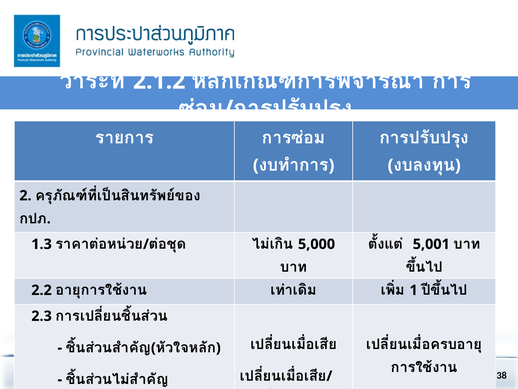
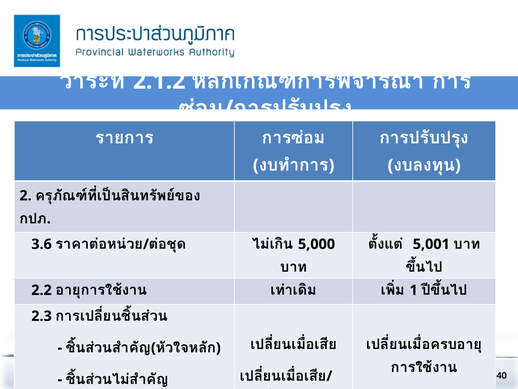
1.3: 1.3 -> 3.6
38: 38 -> 40
